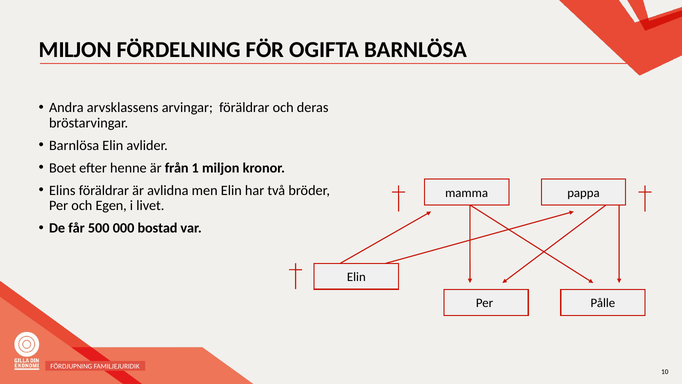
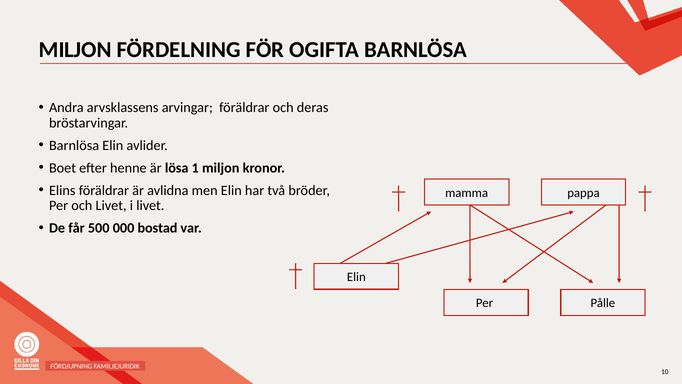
från: från -> lösa
och Egen: Egen -> Livet
